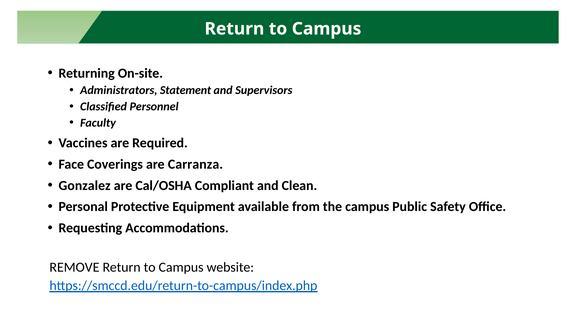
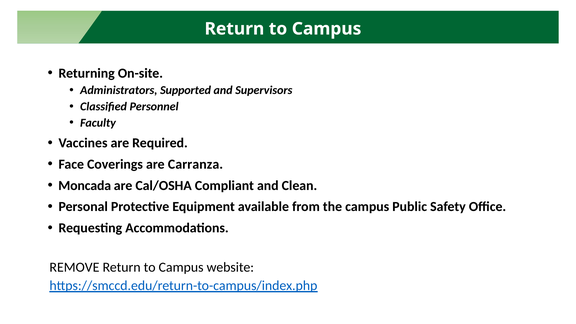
Statement: Statement -> Supported
Gonzalez: Gonzalez -> Moncada
